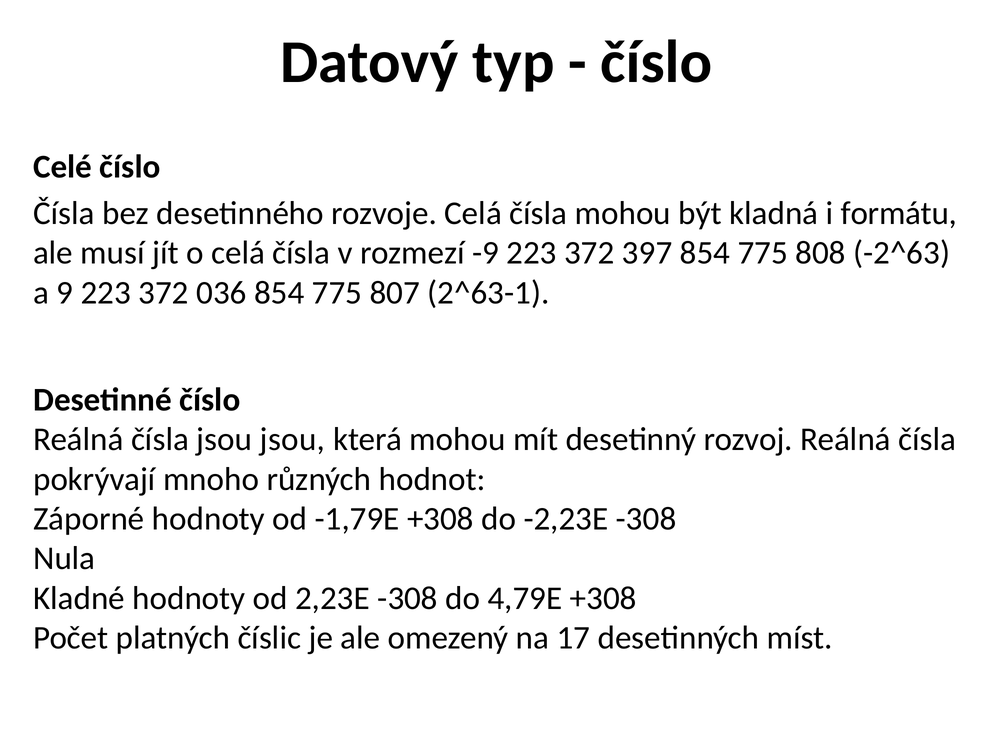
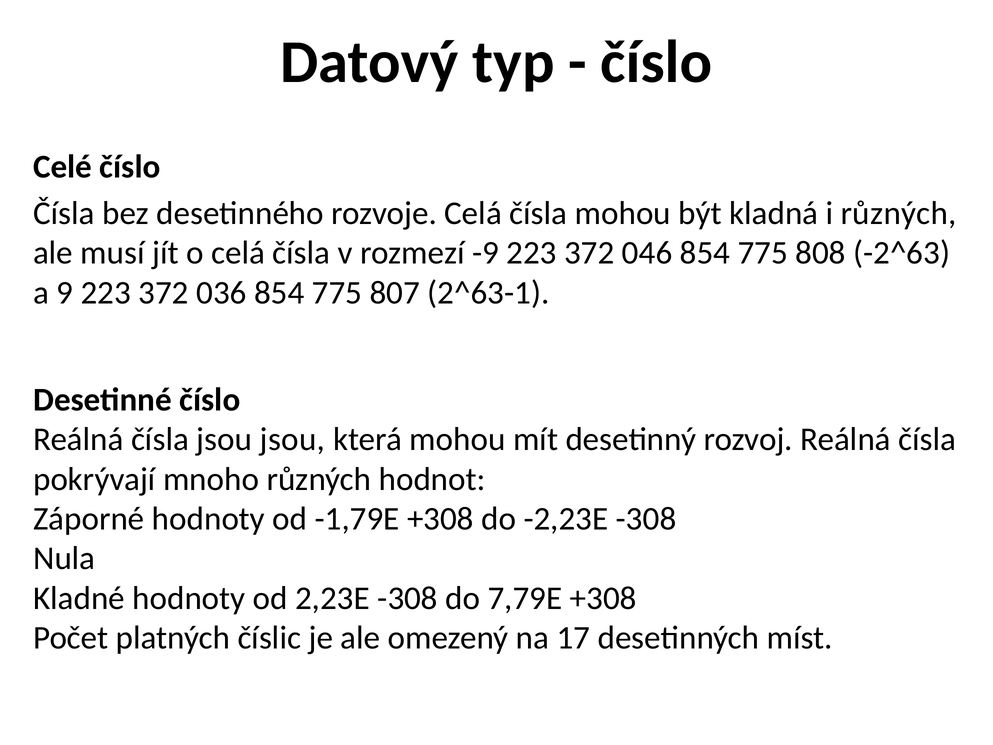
i formátu: formátu -> různých
397: 397 -> 046
4,79E: 4,79E -> 7,79E
